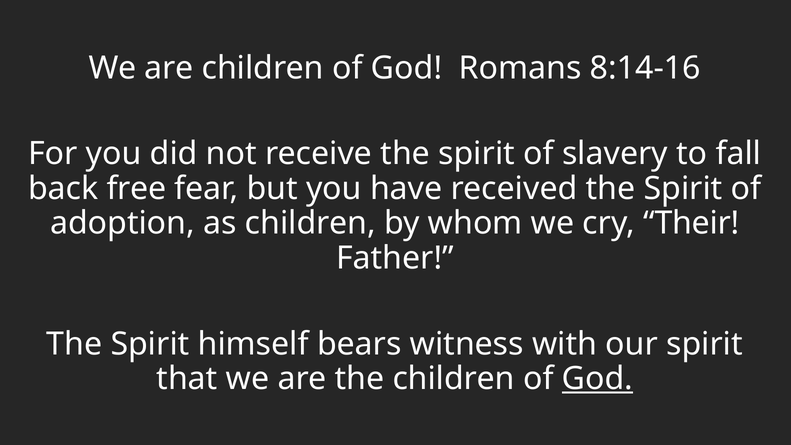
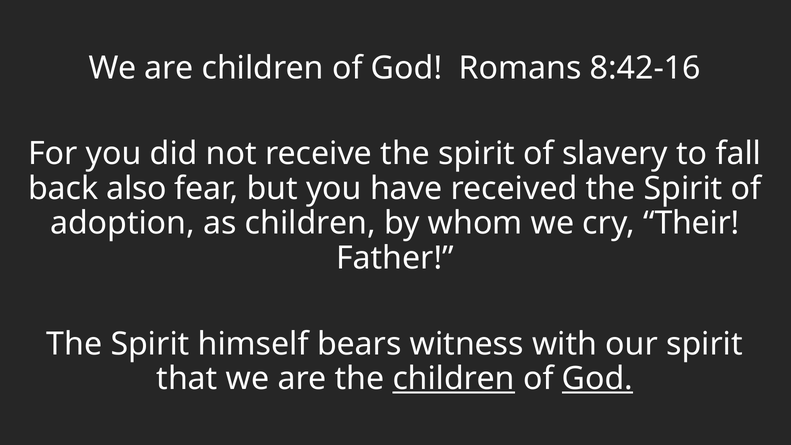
8:14-16: 8:14-16 -> 8:42-16
free: free -> also
children at (454, 379) underline: none -> present
